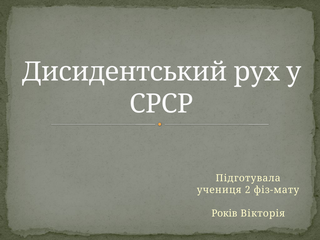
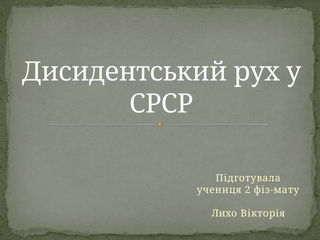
Років: Років -> Лихо
